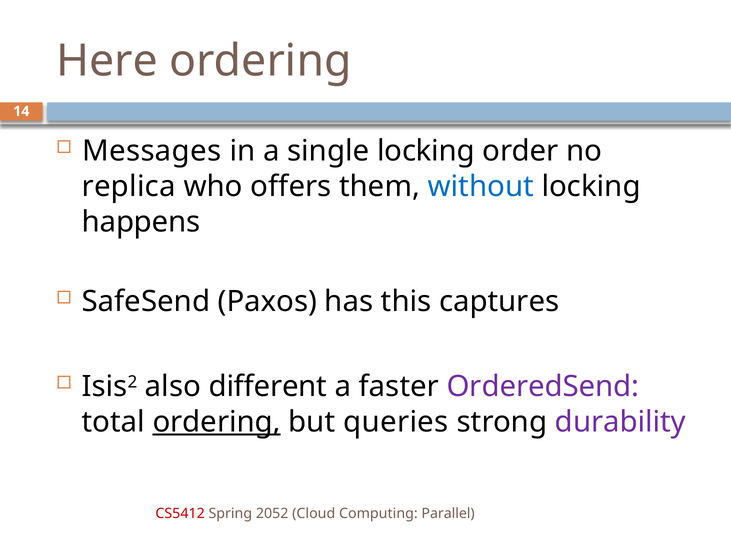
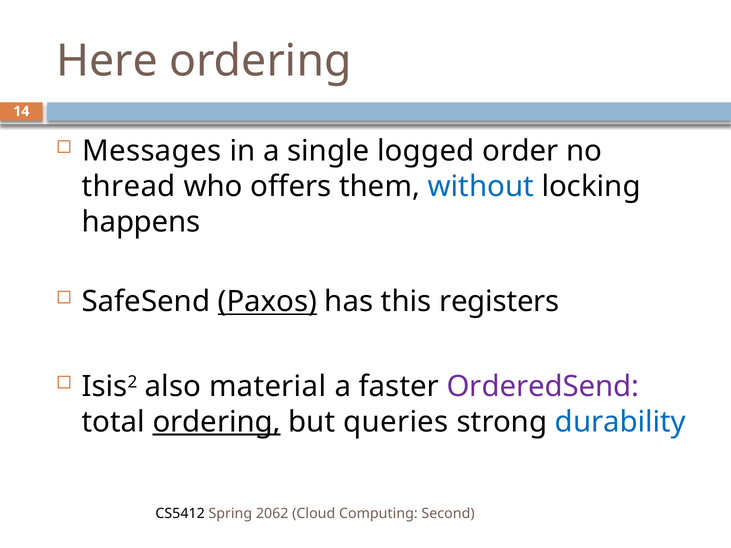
single locking: locking -> logged
replica: replica -> thread
Paxos underline: none -> present
captures: captures -> registers
different: different -> material
durability colour: purple -> blue
CS5412 colour: red -> black
2052: 2052 -> 2062
Parallel: Parallel -> Second
